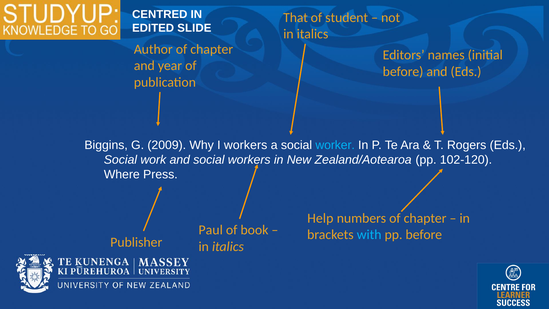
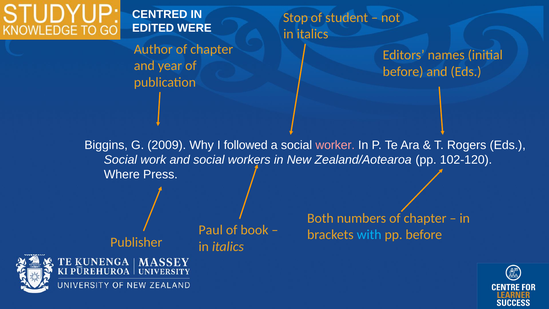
That: That -> Stop
SLIDE: SLIDE -> WERE
I workers: workers -> followed
worker colour: light blue -> pink
Help: Help -> Both
